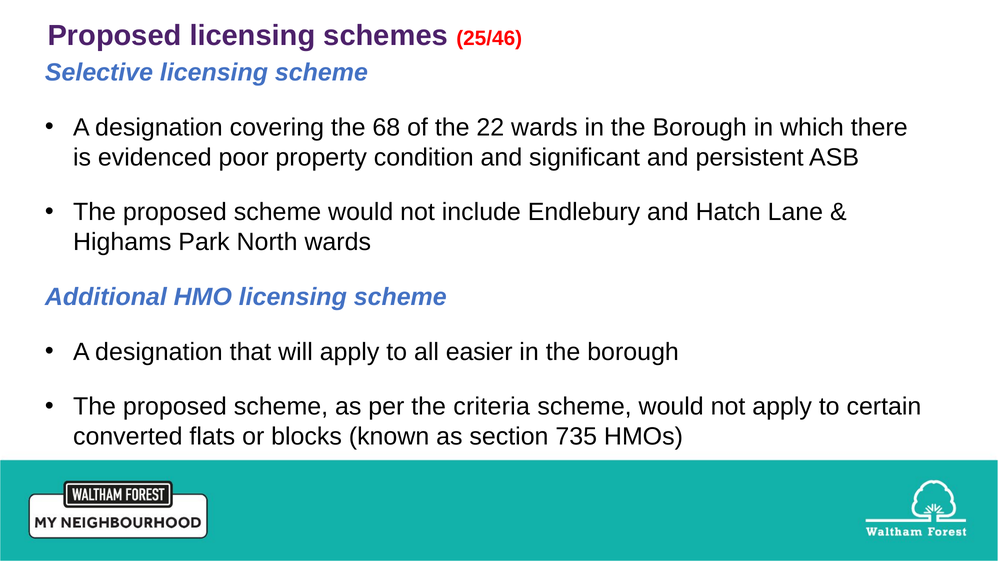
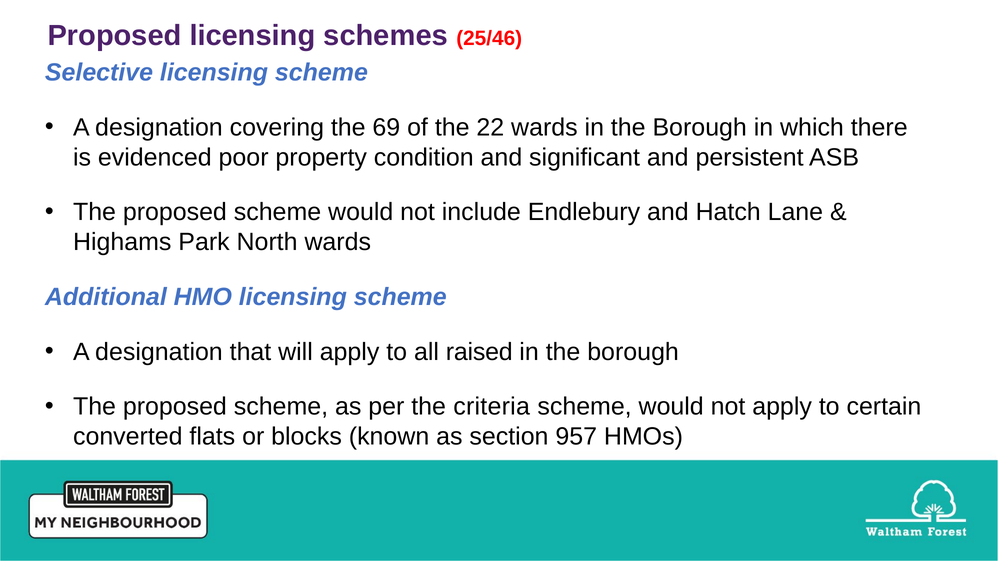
68: 68 -> 69
easier: easier -> raised
735: 735 -> 957
